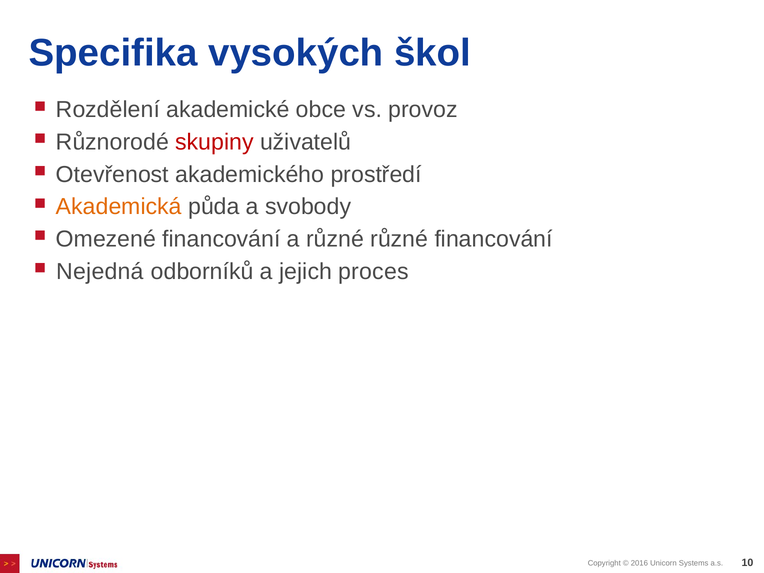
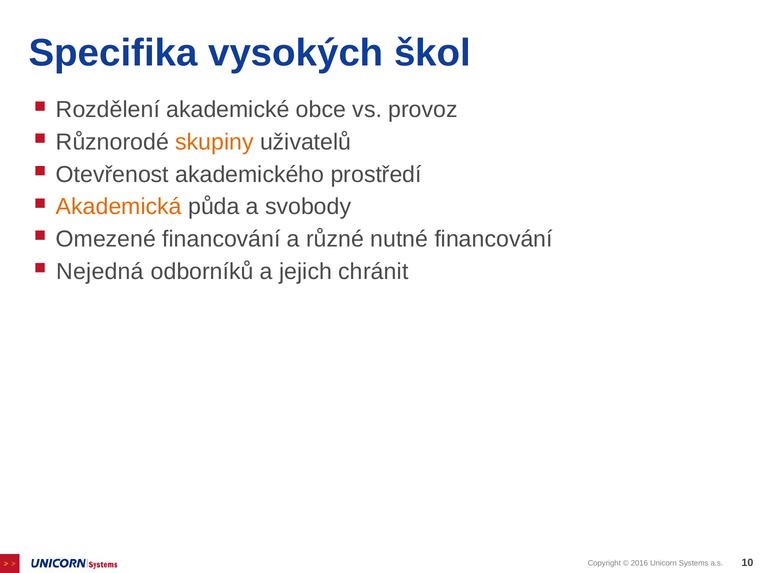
skupiny colour: red -> orange
různé různé: různé -> nutné
proces: proces -> chránit
